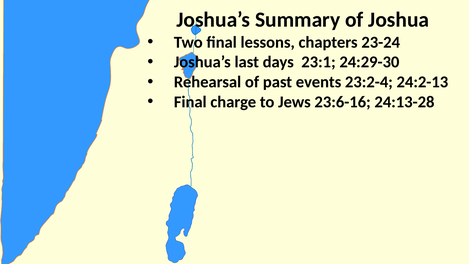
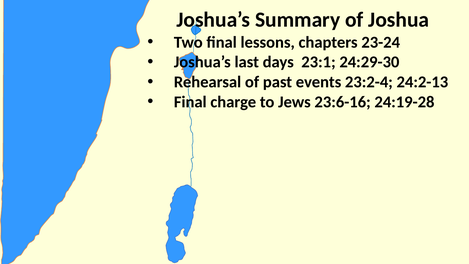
24:13-28: 24:13-28 -> 24:19-28
